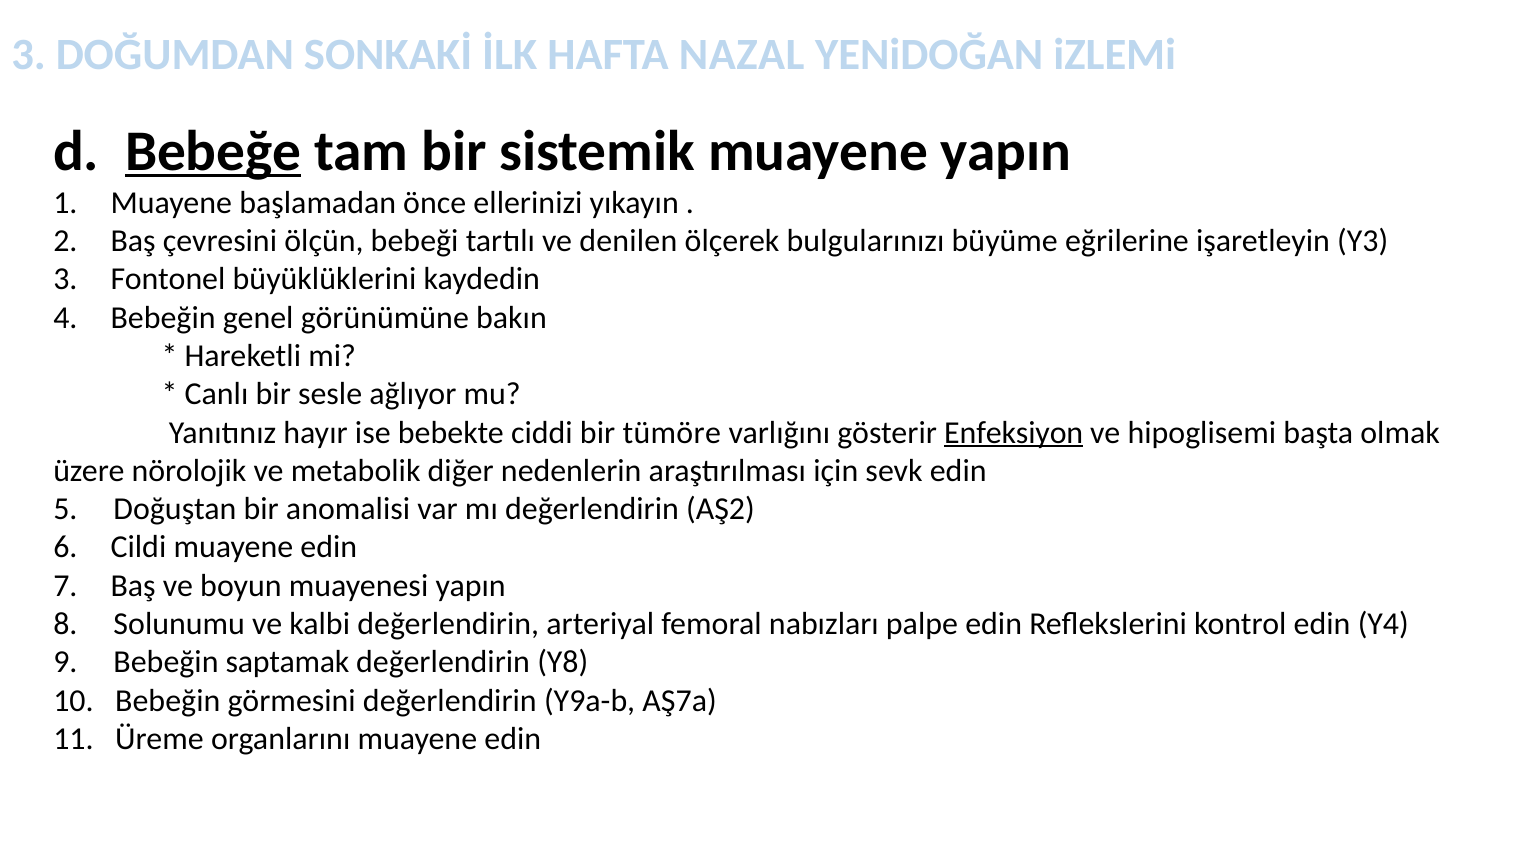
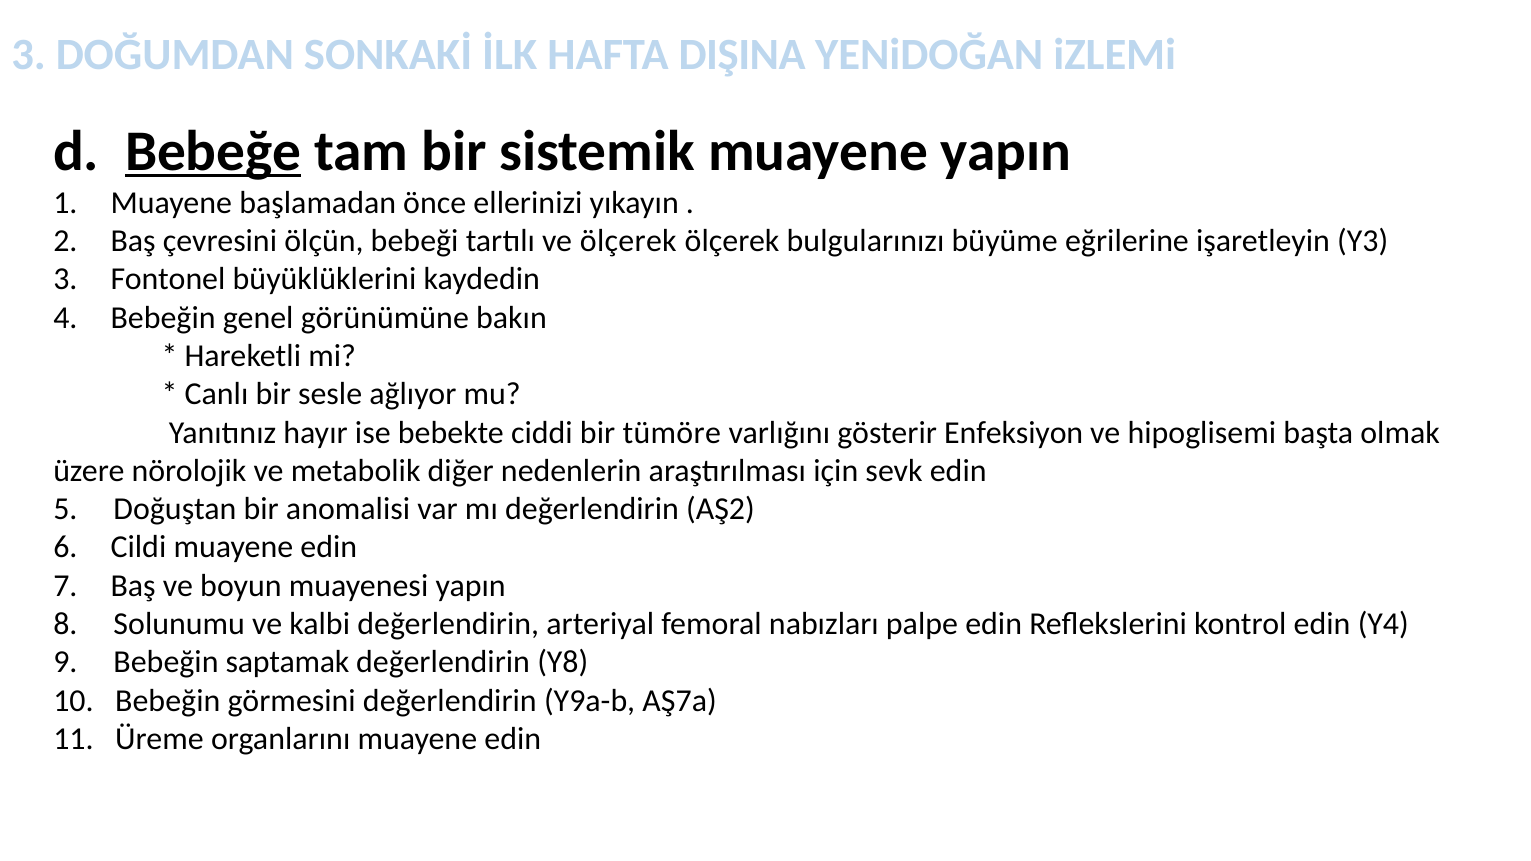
NAZAL: NAZAL -> DIŞINA
ve denilen: denilen -> ölçerek
Enfeksiyon underline: present -> none
